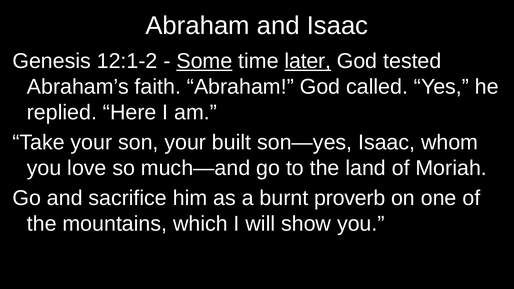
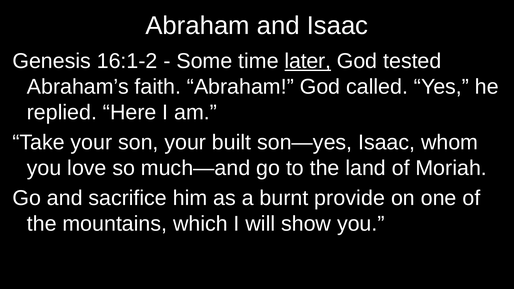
12:1-2: 12:1-2 -> 16:1-2
Some underline: present -> none
proverb: proverb -> provide
